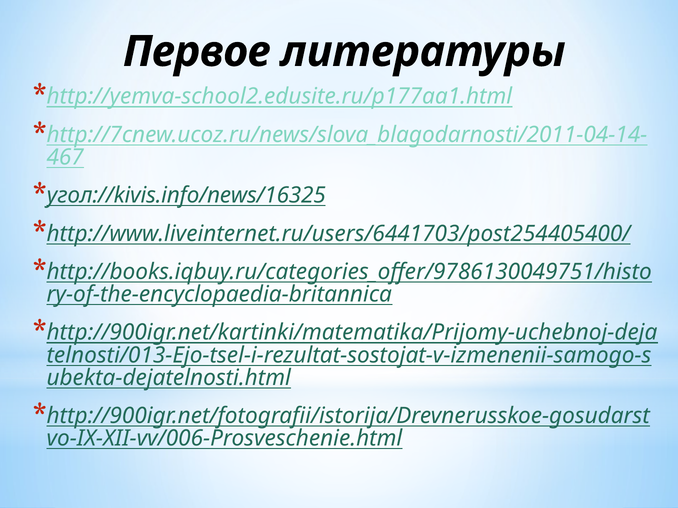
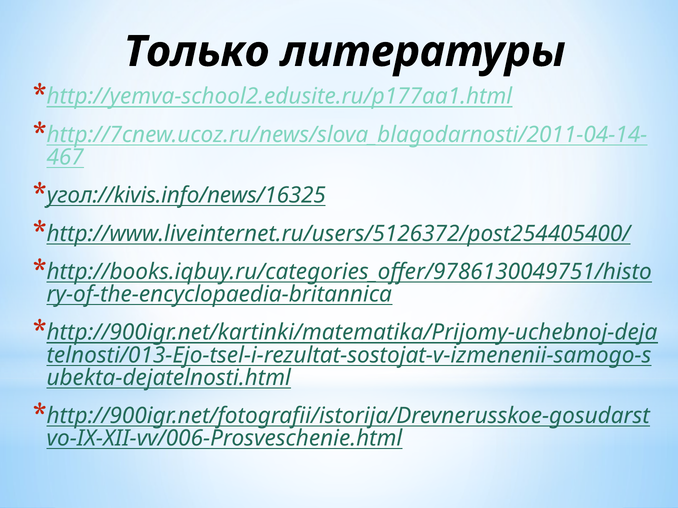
Первое: Первое -> Только
http://www.liveinternet.ru/users/6441703/post254405400/: http://www.liveinternet.ru/users/6441703/post254405400/ -> http://www.liveinternet.ru/users/5126372/post254405400/
